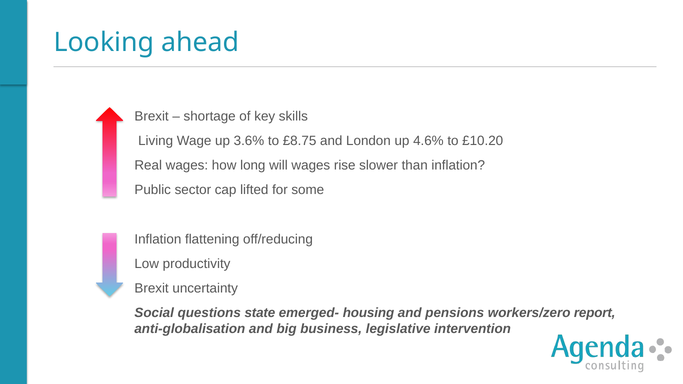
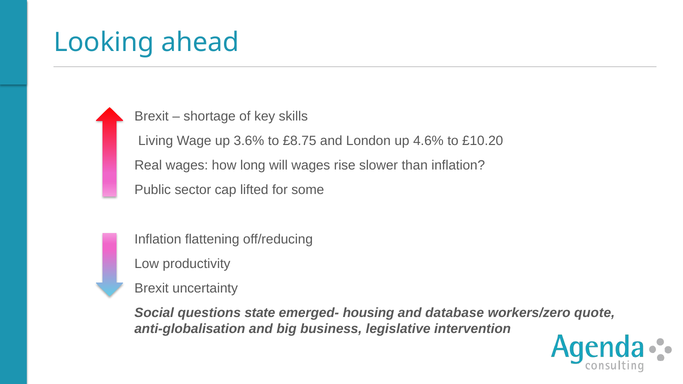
pensions: pensions -> database
report: report -> quote
